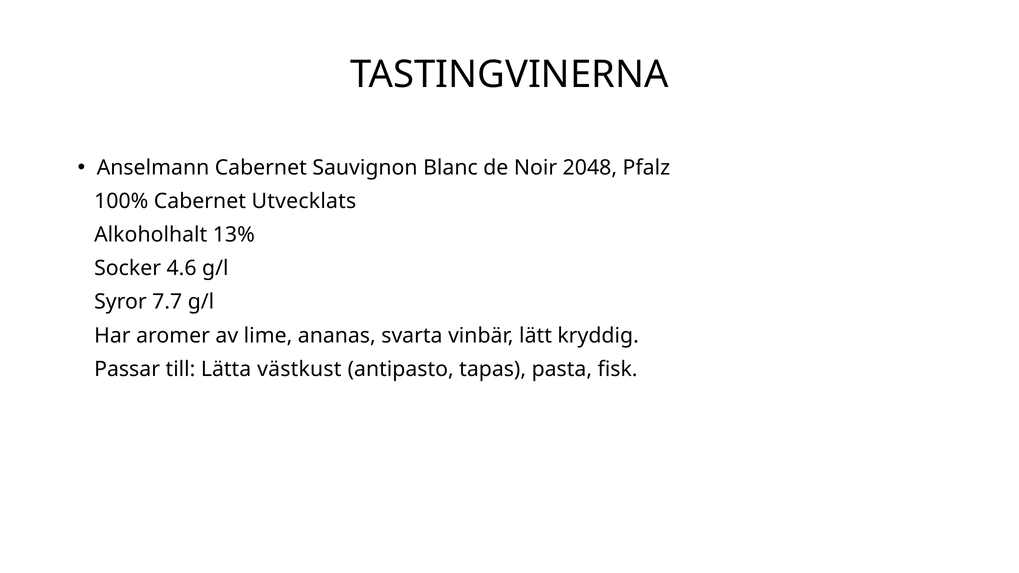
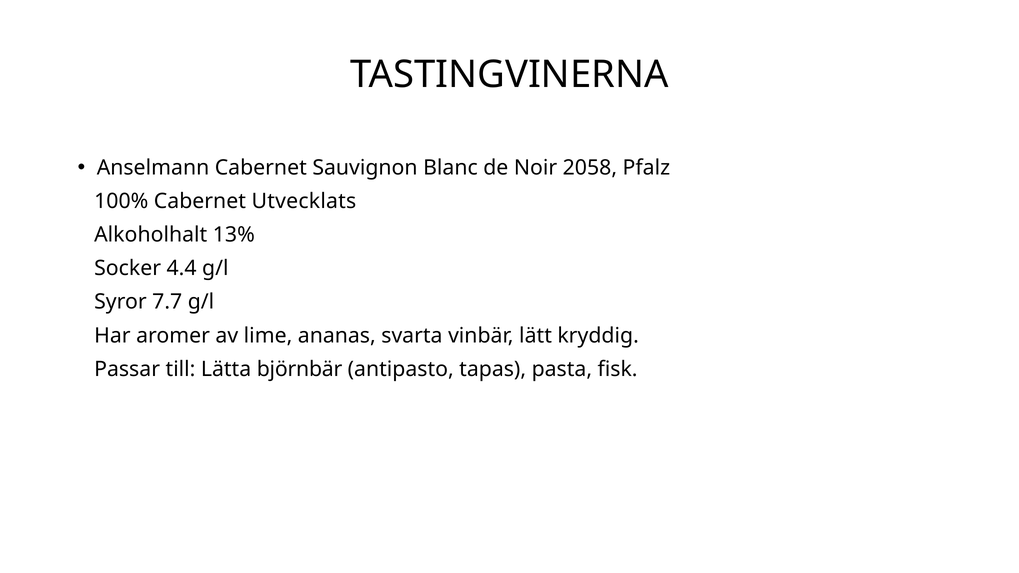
2048: 2048 -> 2058
4.6: 4.6 -> 4.4
västkust: västkust -> björnbär
